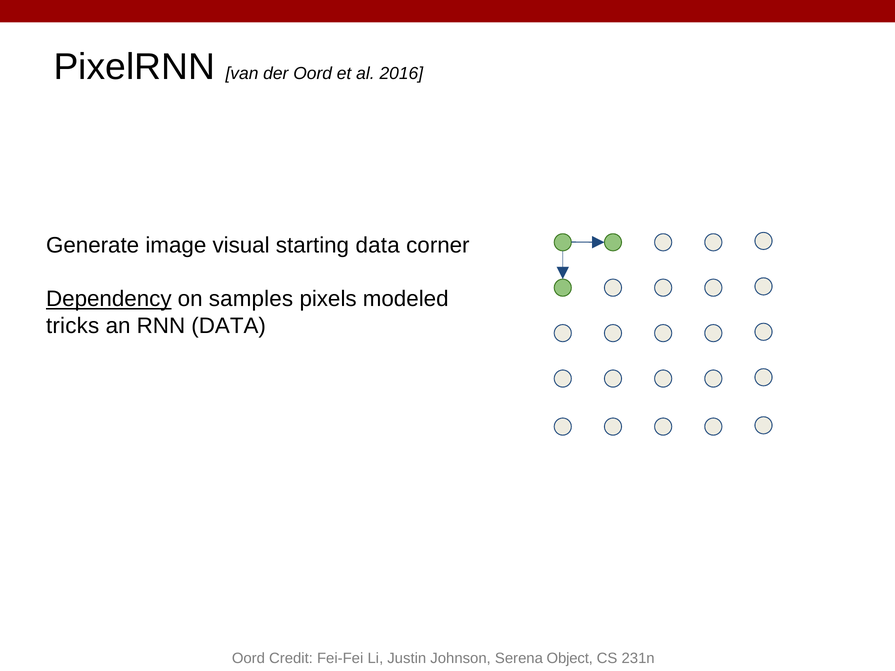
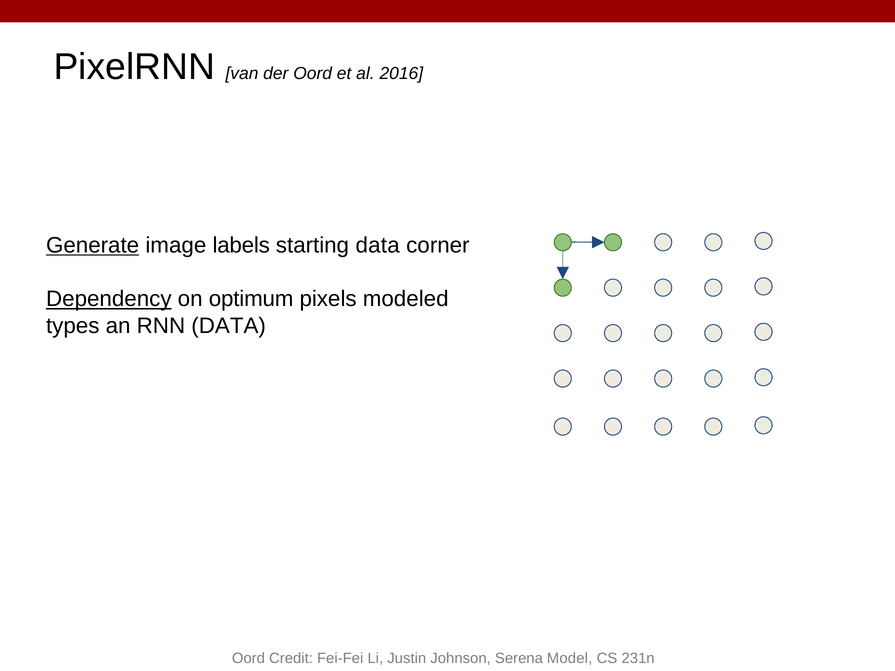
Generate underline: none -> present
visual: visual -> labels
samples: samples -> optimum
tricks: tricks -> types
Object: Object -> Model
